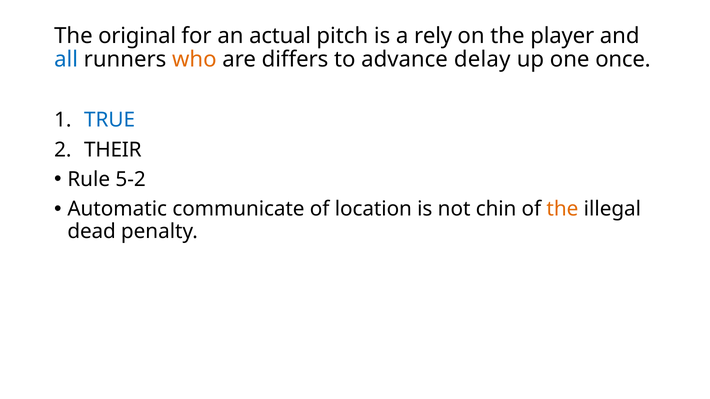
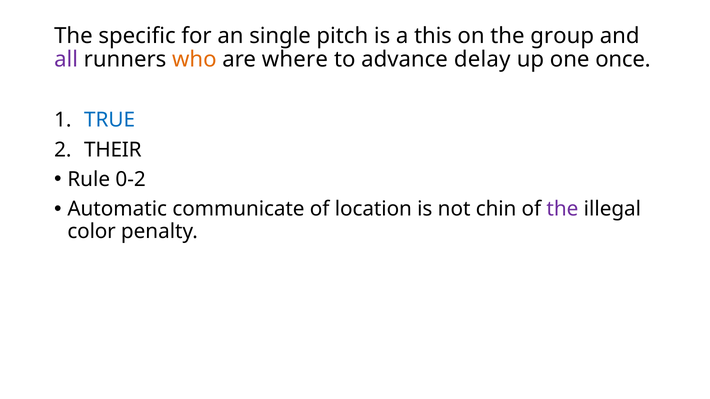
original: original -> specific
actual: actual -> single
rely: rely -> this
player: player -> group
all colour: blue -> purple
differs: differs -> where
5-2: 5-2 -> 0-2
the at (562, 209) colour: orange -> purple
dead: dead -> color
